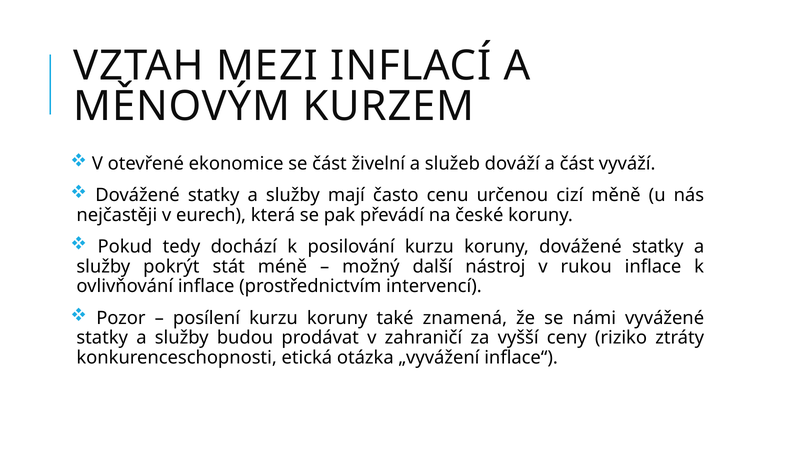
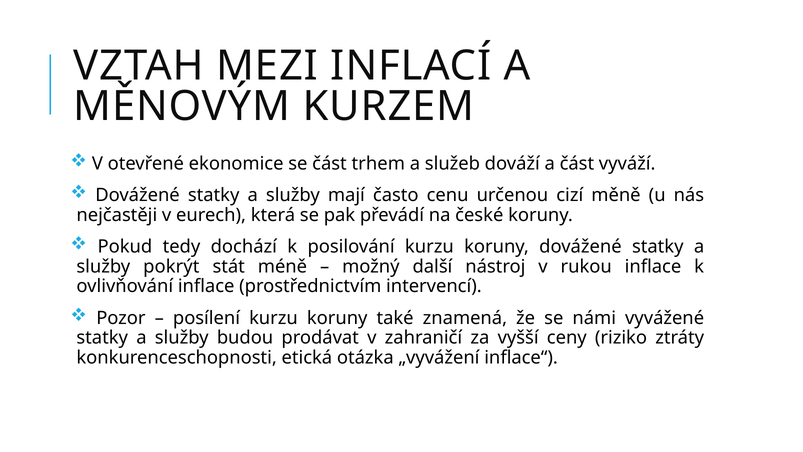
živelní: živelní -> trhem
